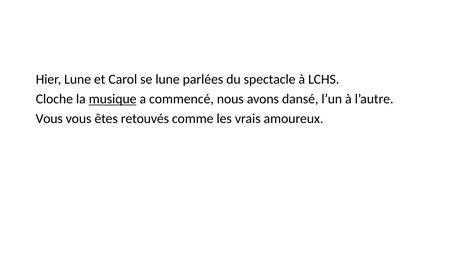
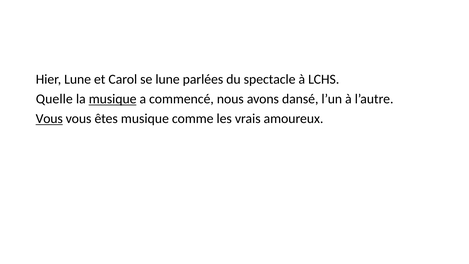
Cloche: Cloche -> Quelle
Vous at (49, 119) underline: none -> present
êtes retouvés: retouvés -> musique
